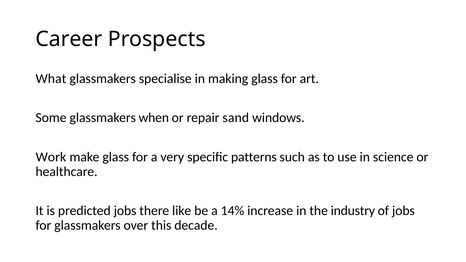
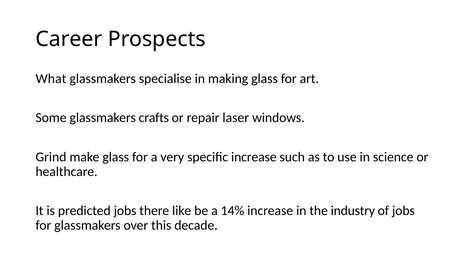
when: when -> crafts
sand: sand -> laser
Work: Work -> Grind
specific patterns: patterns -> increase
